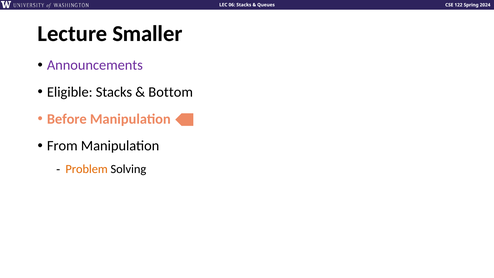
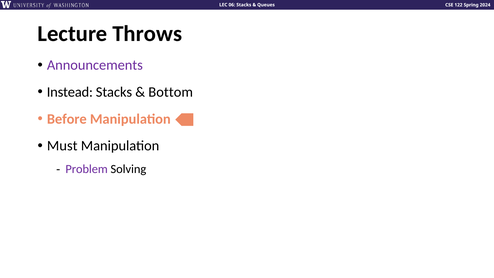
Smaller: Smaller -> Throws
Eligible: Eligible -> Instead
From: From -> Must
Problem colour: orange -> purple
